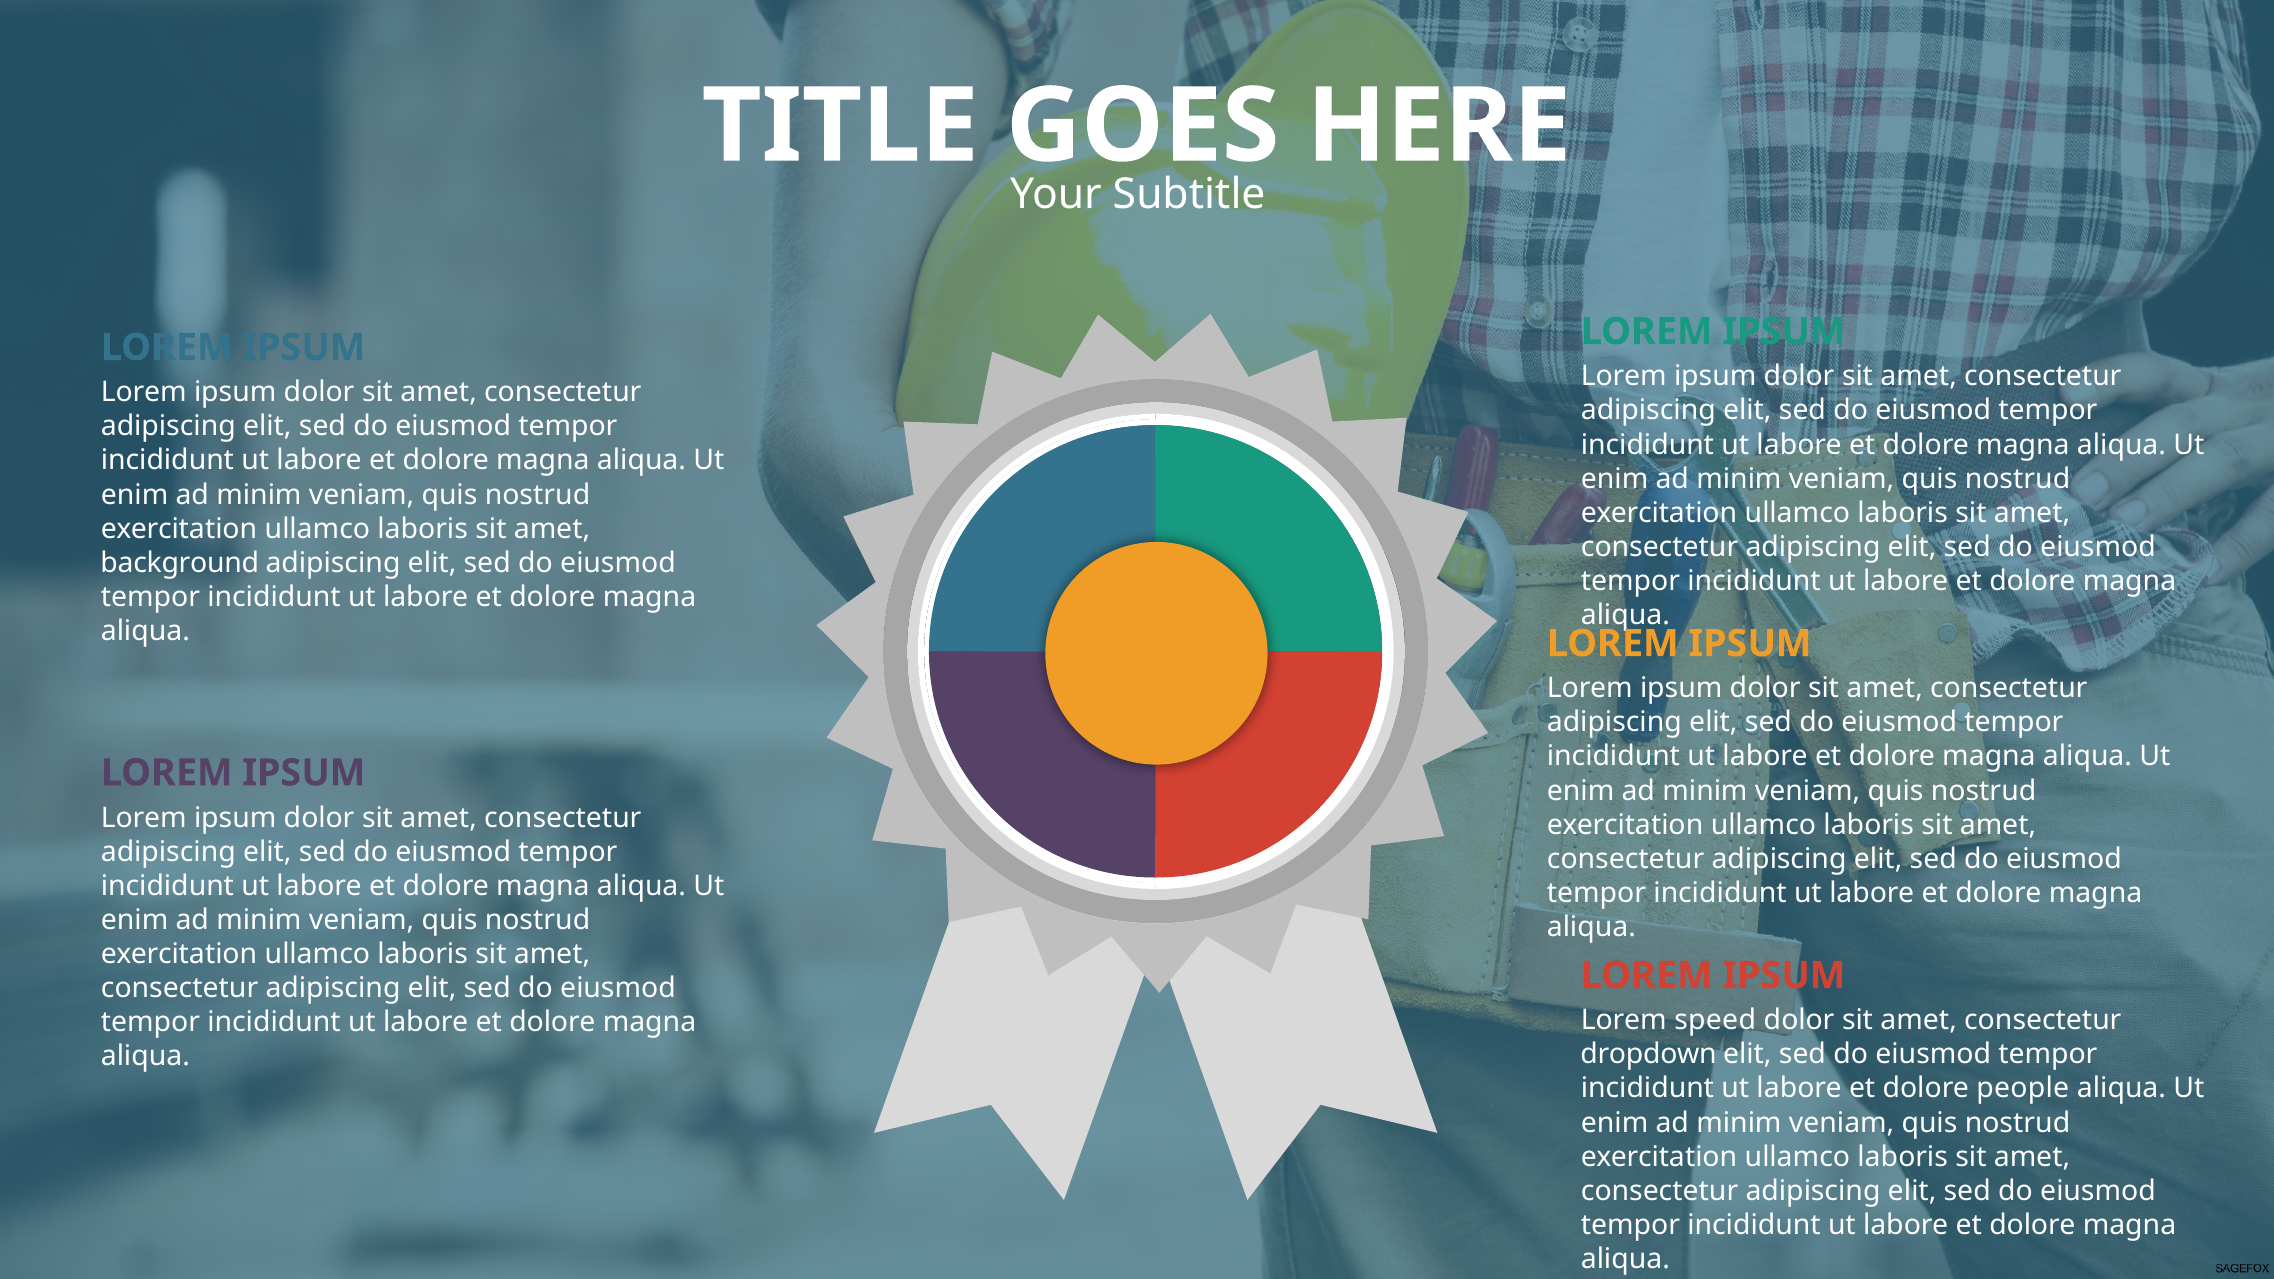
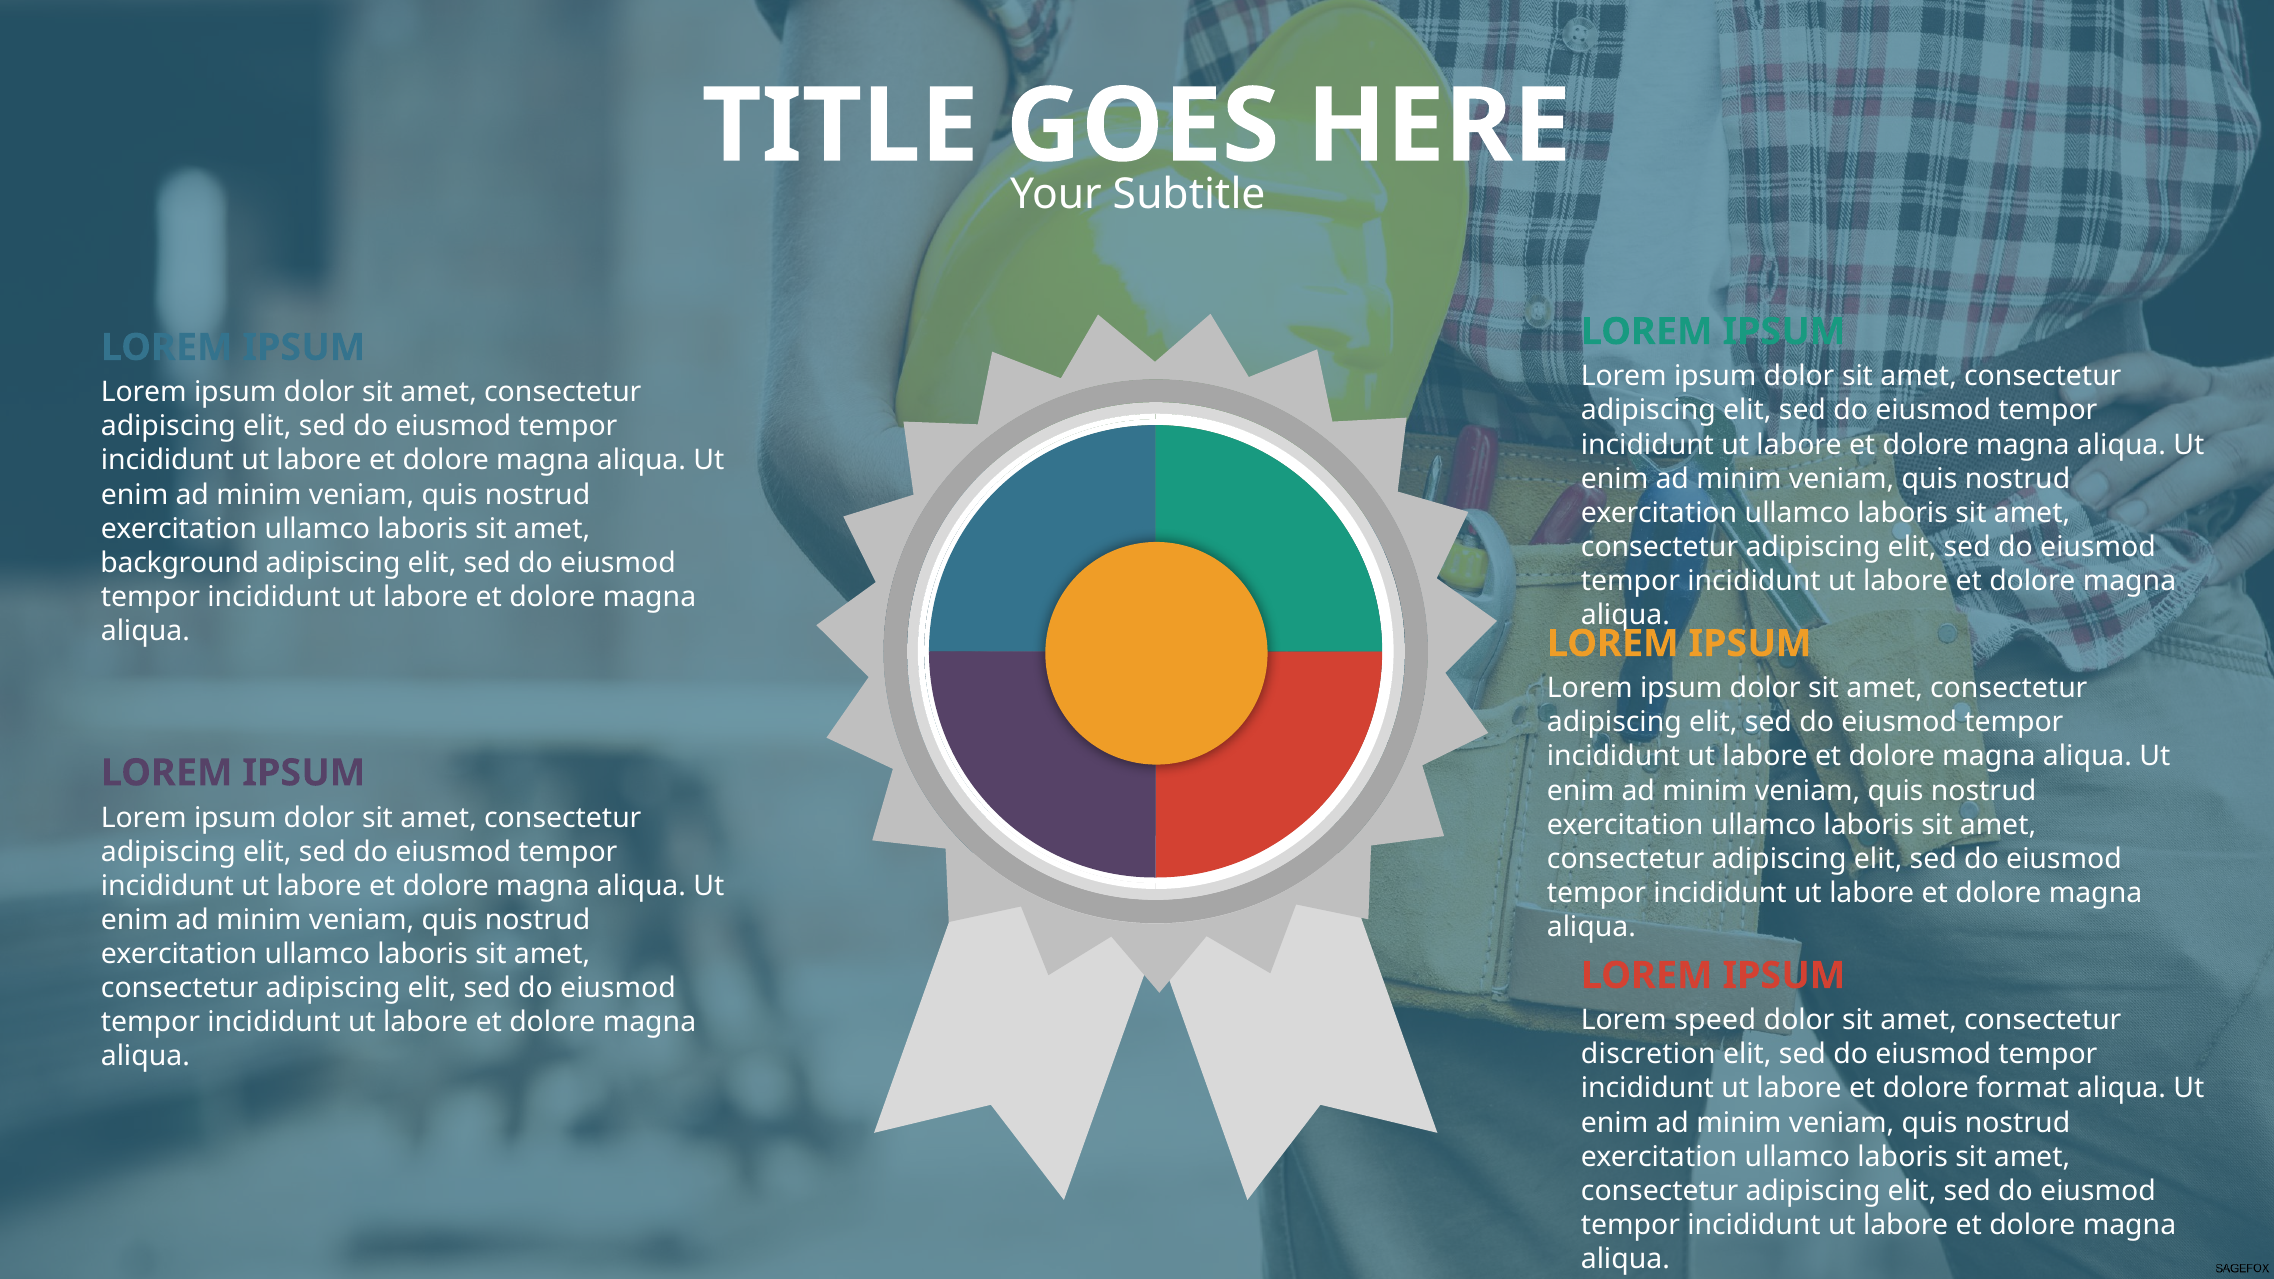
dropdown: dropdown -> discretion
people: people -> format
